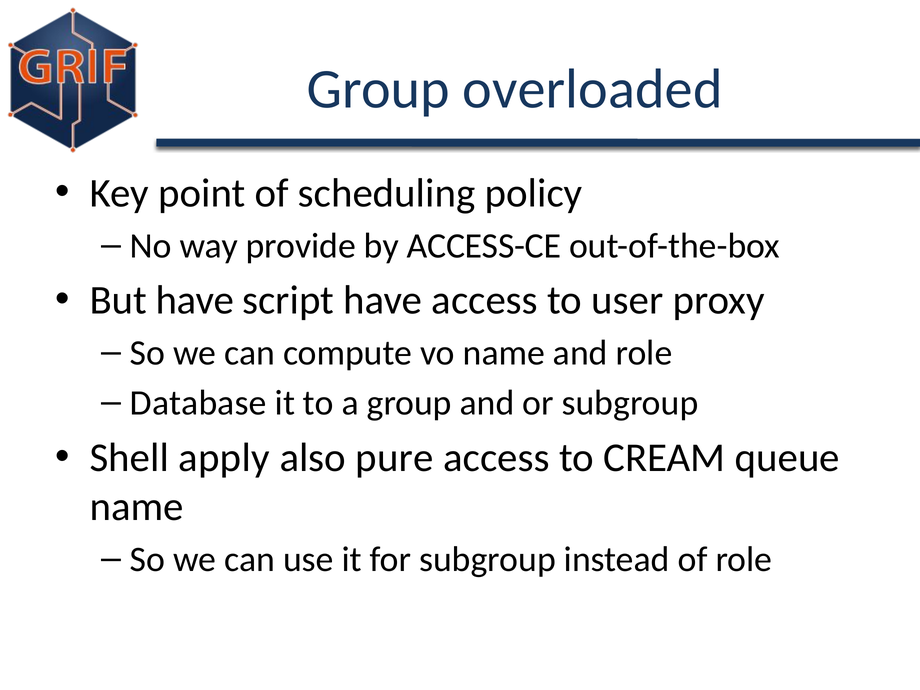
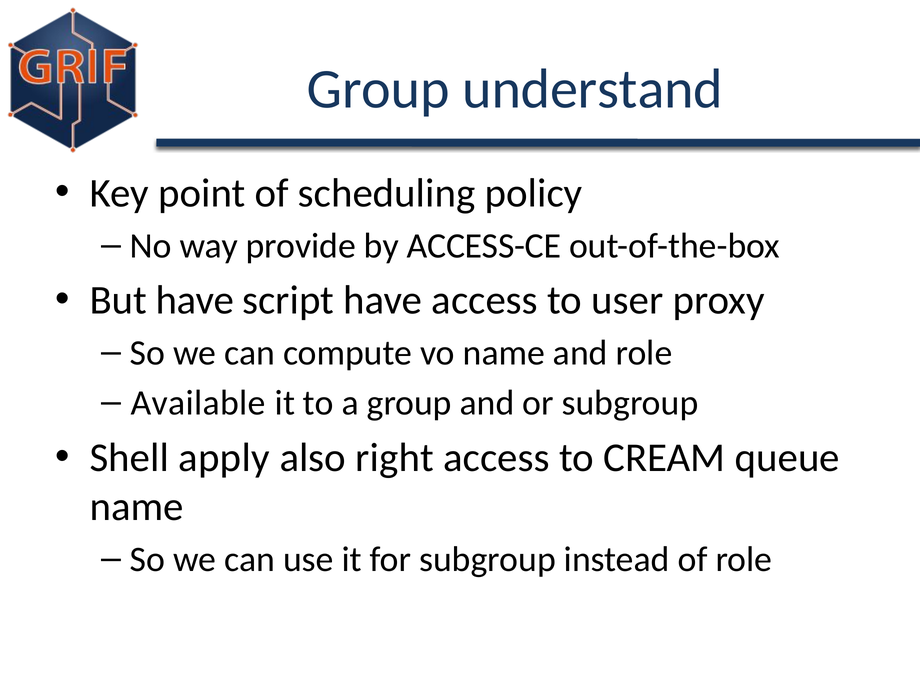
overloaded: overloaded -> understand
Database: Database -> Available
pure: pure -> right
